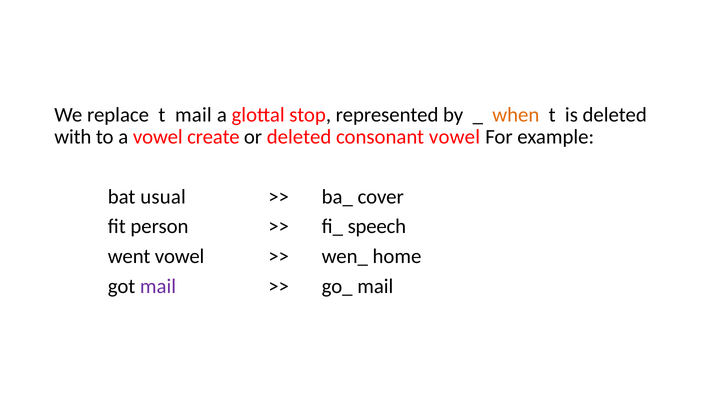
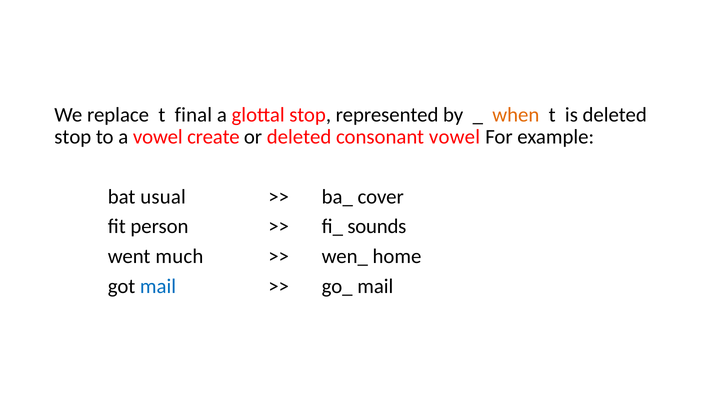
t mail: mail -> final
with at (73, 137): with -> stop
speech: speech -> sounds
went vowel: vowel -> much
mail at (158, 286) colour: purple -> blue
